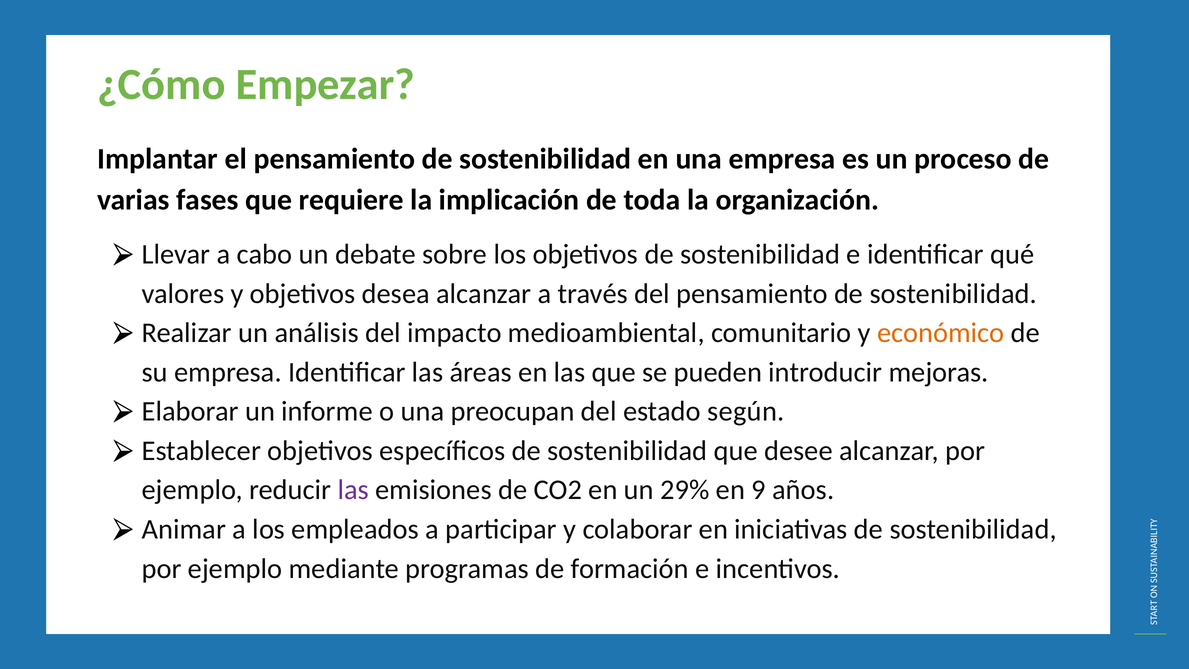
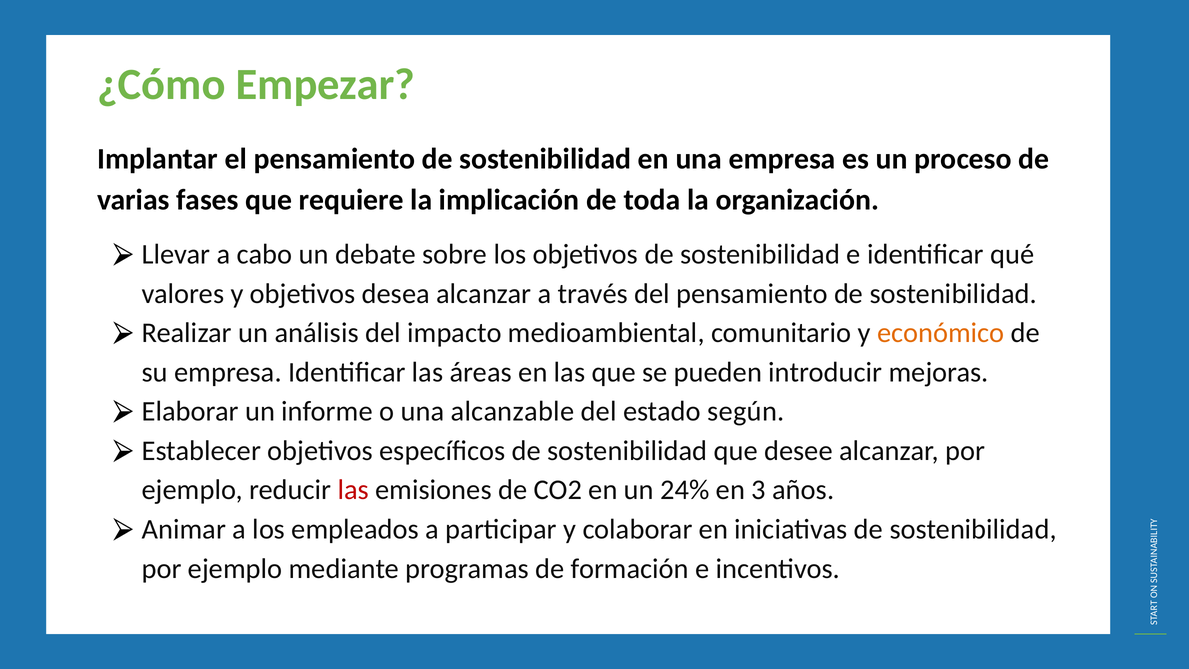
preocupan: preocupan -> alcanzable
las at (353, 490) colour: purple -> red
29%: 29% -> 24%
9: 9 -> 3
